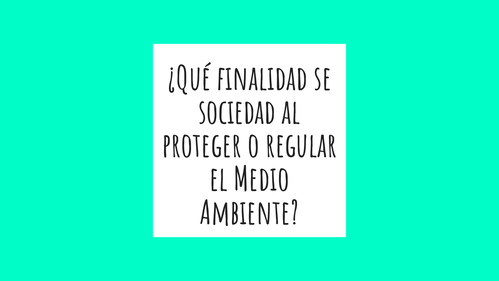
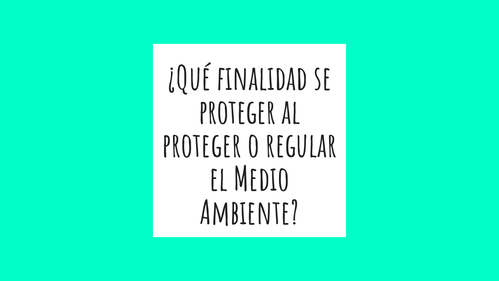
sociedad at (237, 113): sociedad -> proteger
